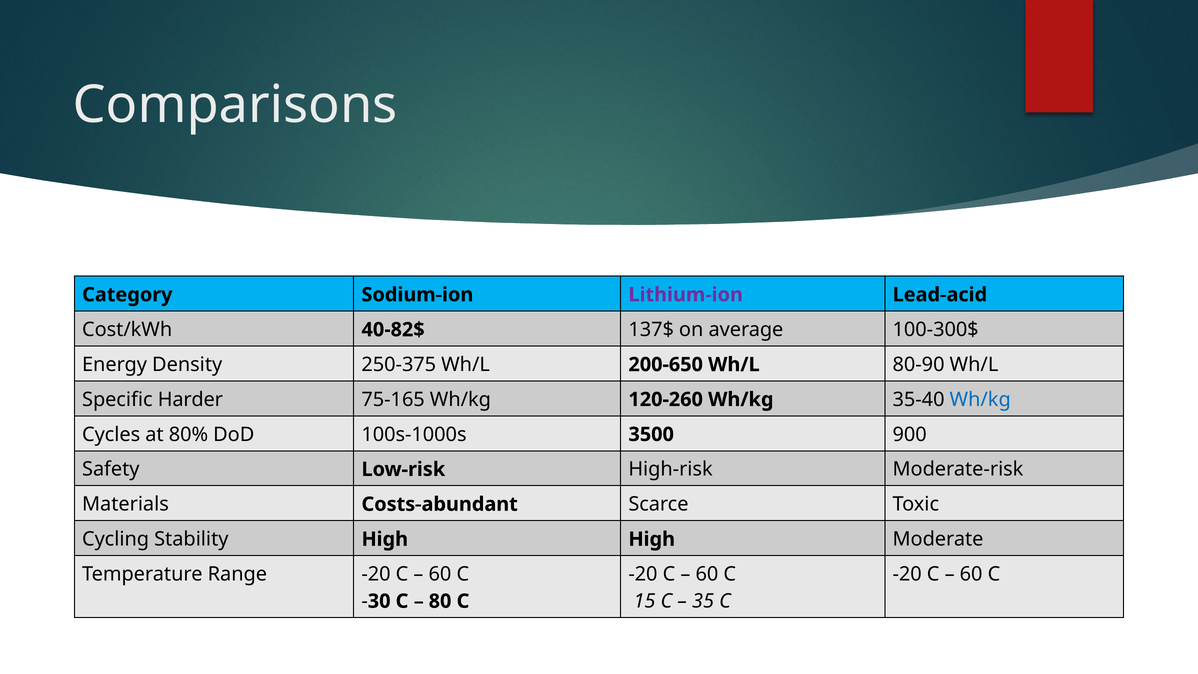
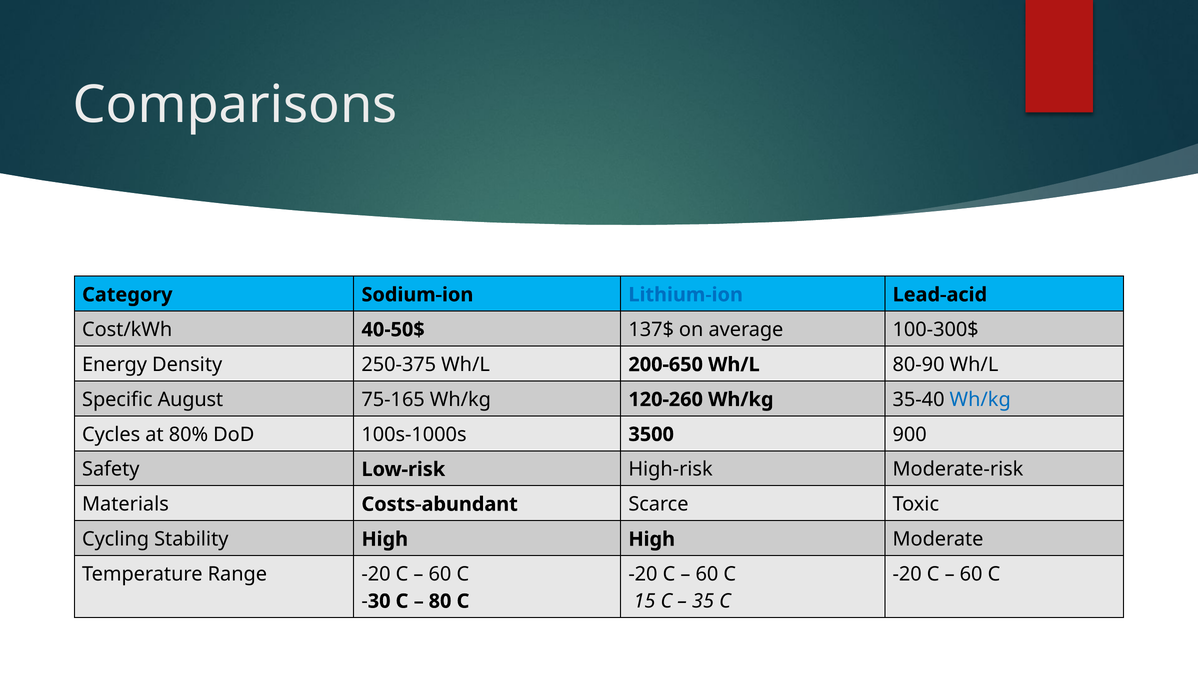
Lithium-ion colour: purple -> blue
40-82$: 40-82$ -> 40-50$
Harder: Harder -> August
